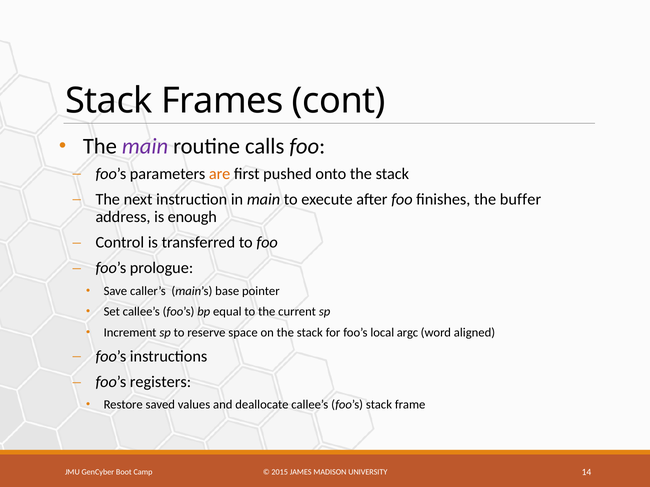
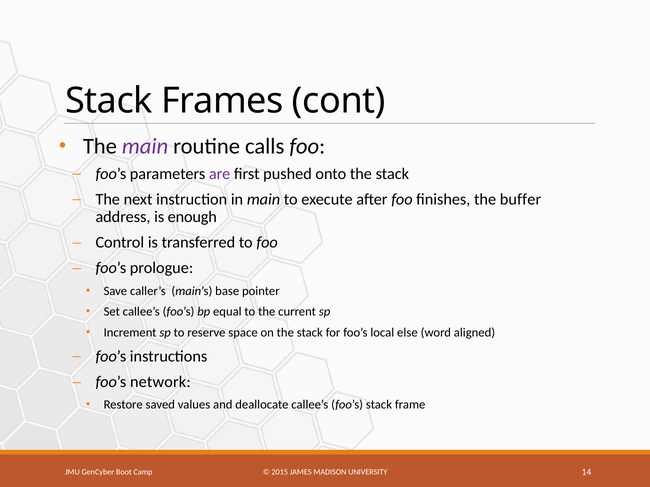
are colour: orange -> purple
argc: argc -> else
registers: registers -> network
